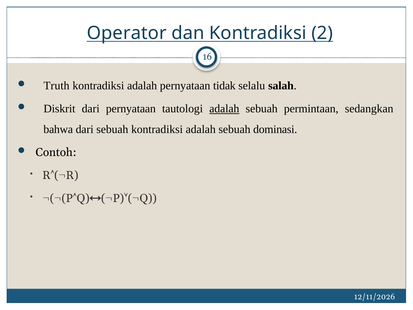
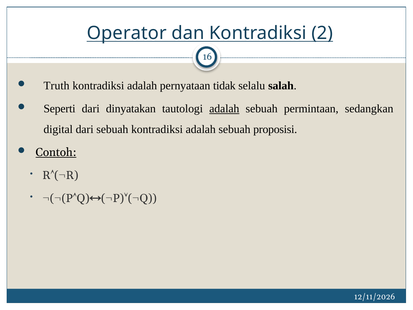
Diskrit: Diskrit -> Seperti
dari pernyataan: pernyataan -> dinyatakan
bahwa: bahwa -> digital
dominasi: dominasi -> proposisi
Contoh underline: none -> present
